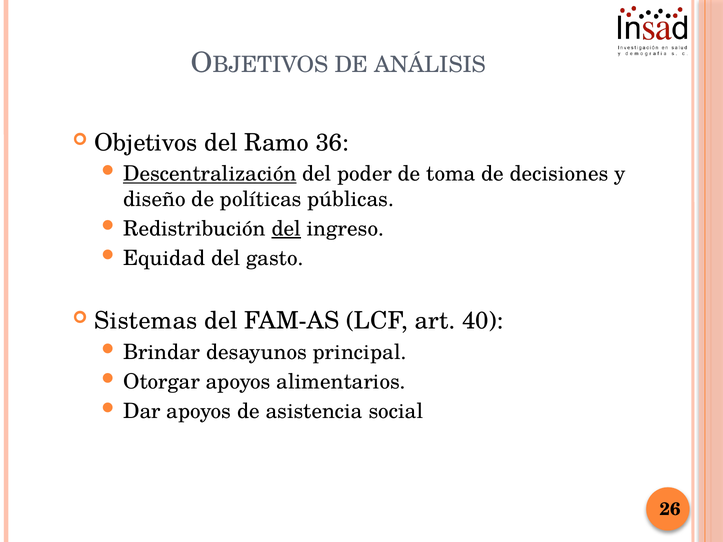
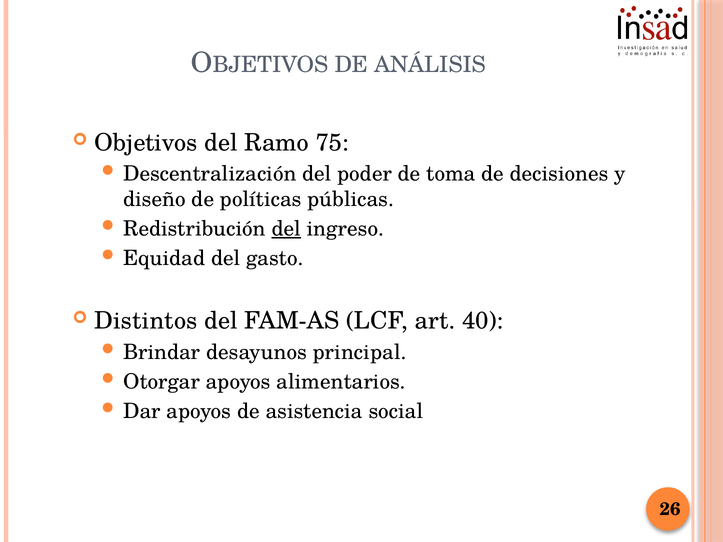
36: 36 -> 75
Descentralización underline: present -> none
Sistemas: Sistemas -> Distintos
